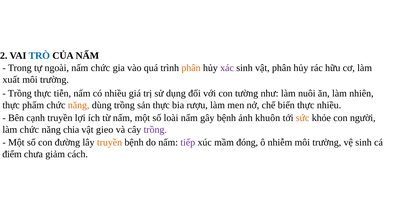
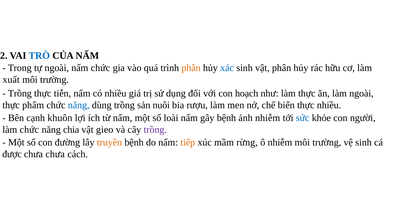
xác colour: purple -> blue
tường: tường -> hoạch
làm nuôi: nuôi -> thực
làm nhiên: nhiên -> ngoài
năng at (79, 105) colour: orange -> blue
sản thực: thực -> nuôi
cạnh truyền: truyền -> khuôn
ảnh khuôn: khuôn -> nhiễm
sức colour: orange -> blue
tiếp colour: purple -> orange
đóng: đóng -> rừng
điểm: điểm -> được
chưa giảm: giảm -> chưa
